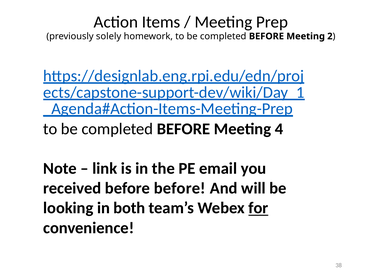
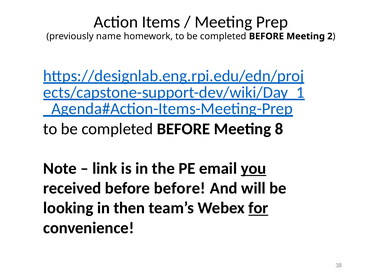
solely: solely -> name
4: 4 -> 8
you underline: none -> present
both: both -> then
